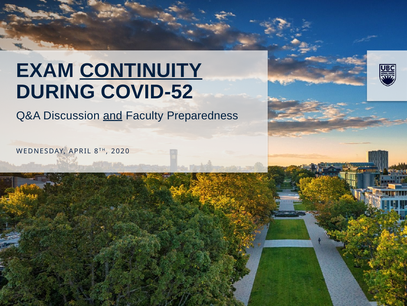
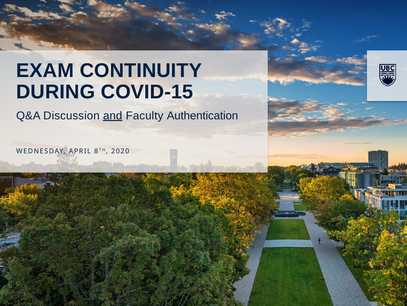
CONTINUITY underline: present -> none
COVID-52: COVID-52 -> COVID-15
Preparedness: Preparedness -> Authentication
